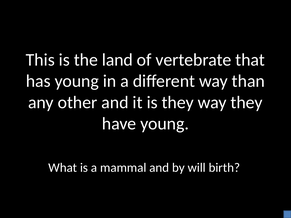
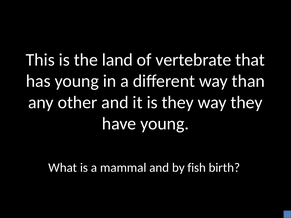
will: will -> fish
